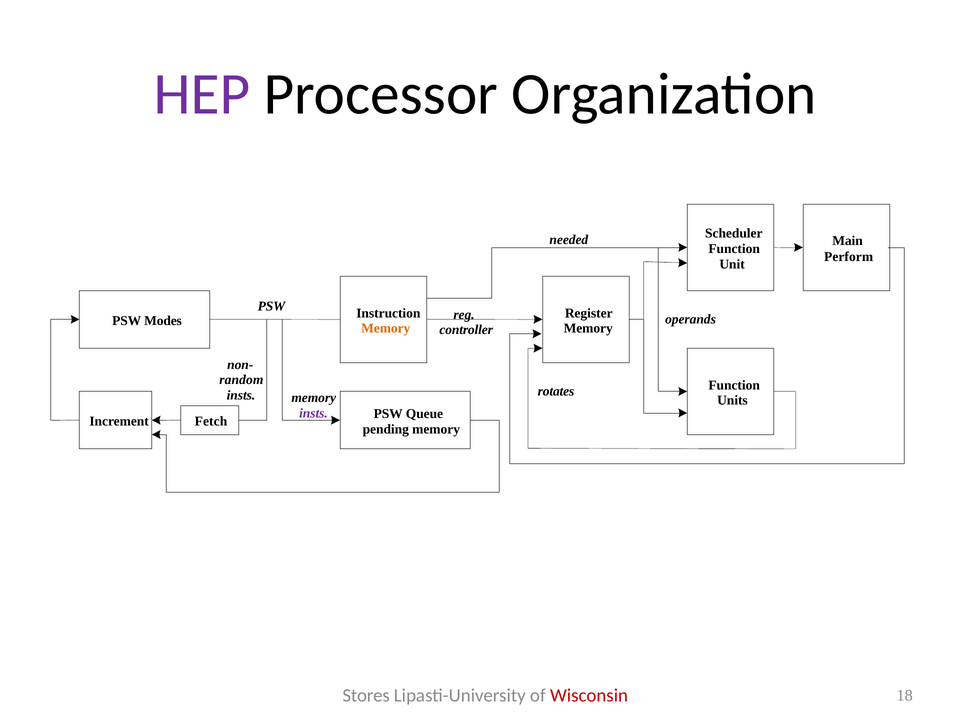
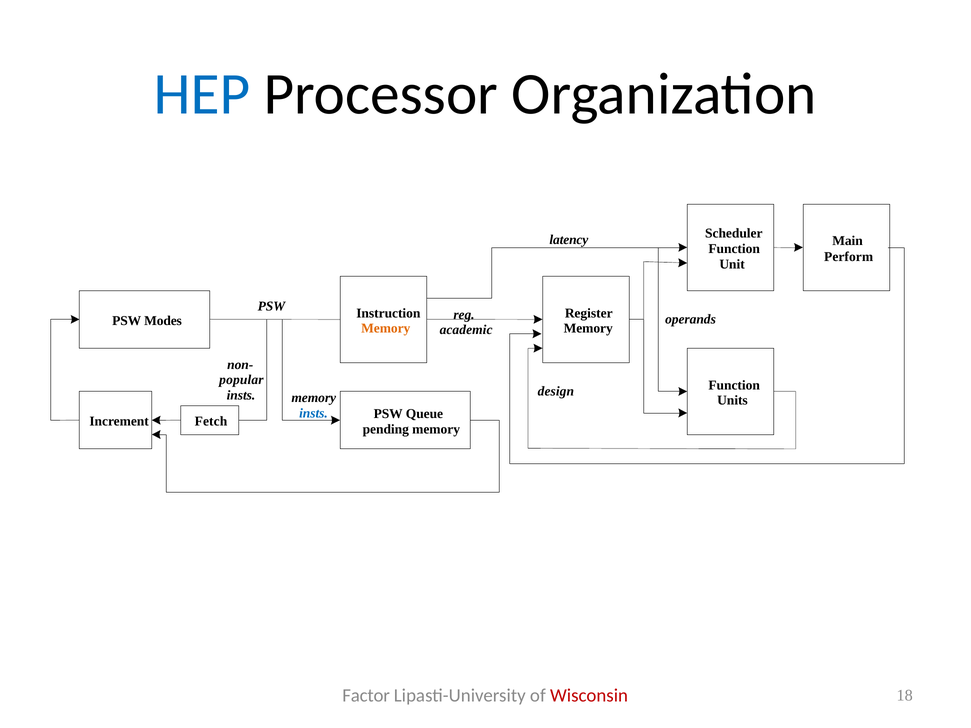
HEP colour: purple -> blue
needed: needed -> latency
controller: controller -> academic
random: random -> popular
rotates: rotates -> design
insts at (313, 413) colour: purple -> blue
Stores: Stores -> Factor
